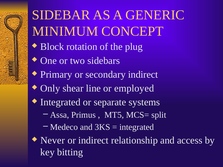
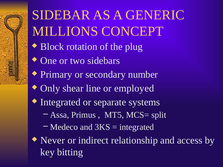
MINIMUM: MINIMUM -> MILLIONS
secondary indirect: indirect -> number
